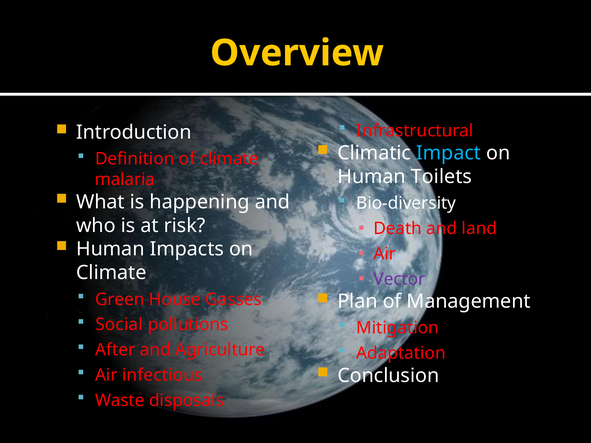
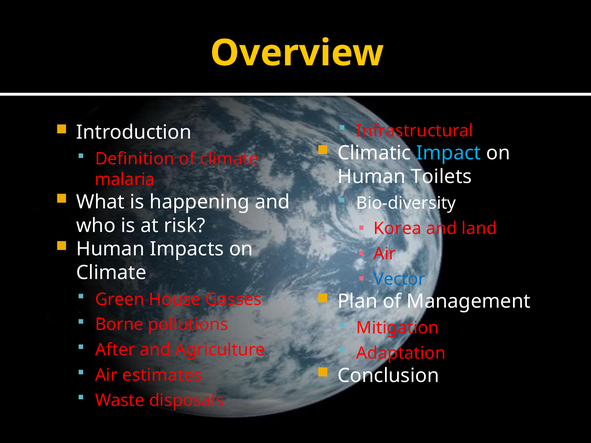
Death: Death -> Korea
Vector colour: purple -> blue
Social: Social -> Borne
infectious: infectious -> estimates
